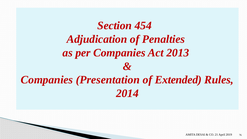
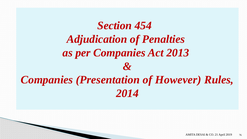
Extended: Extended -> However
